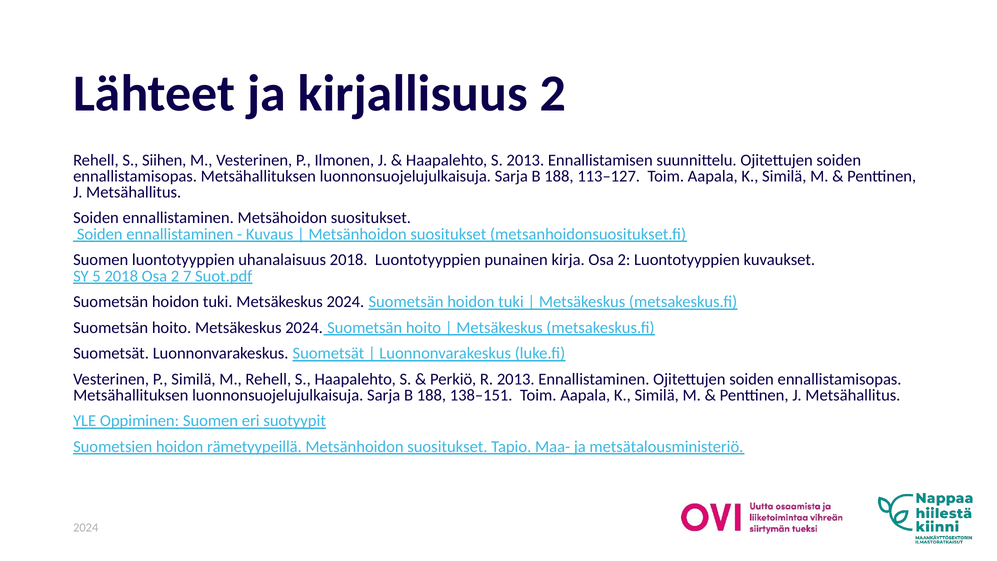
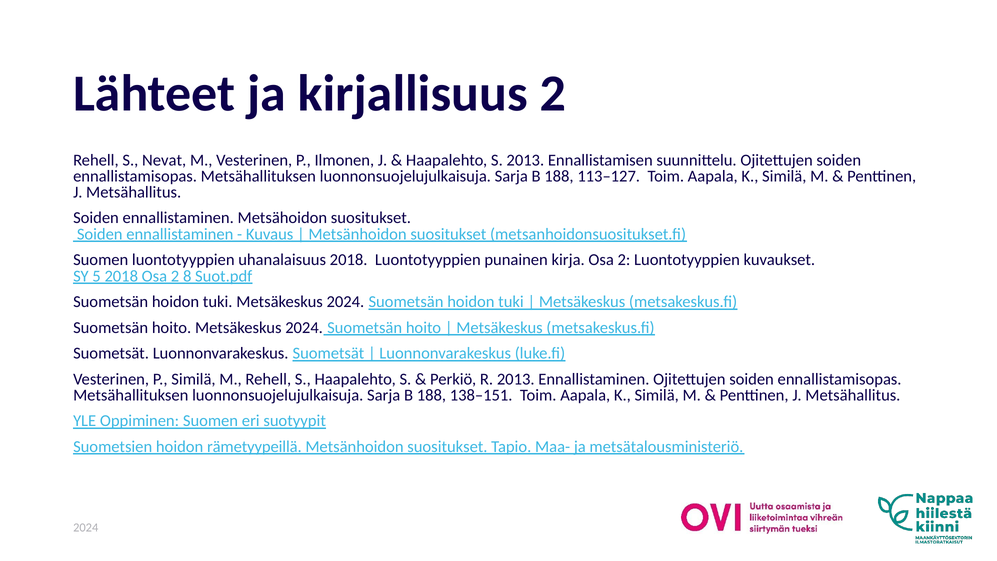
Siihen: Siihen -> Nevat
7: 7 -> 8
